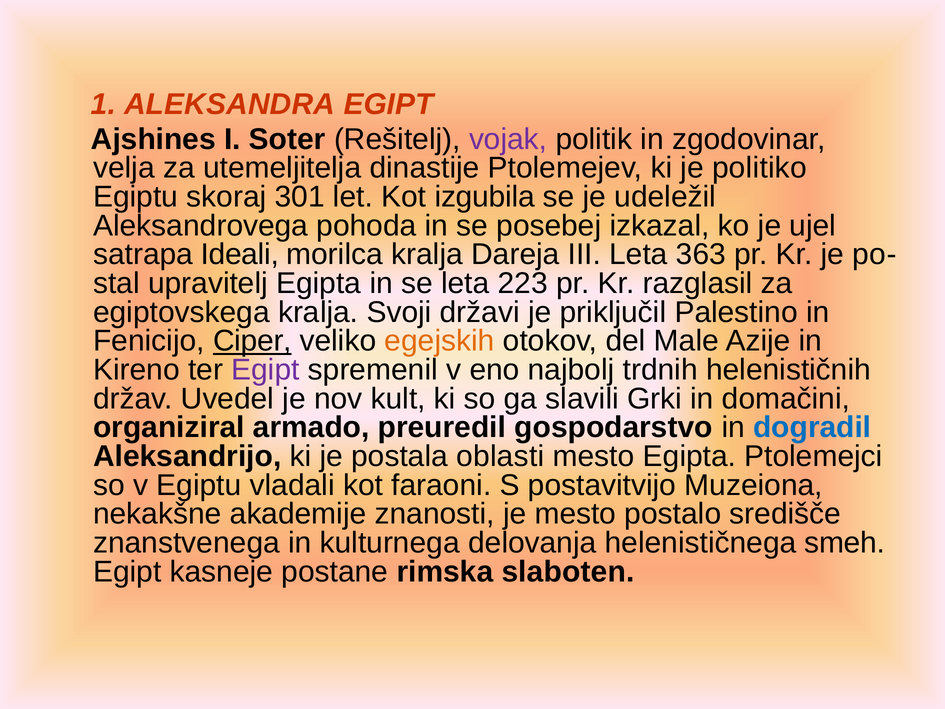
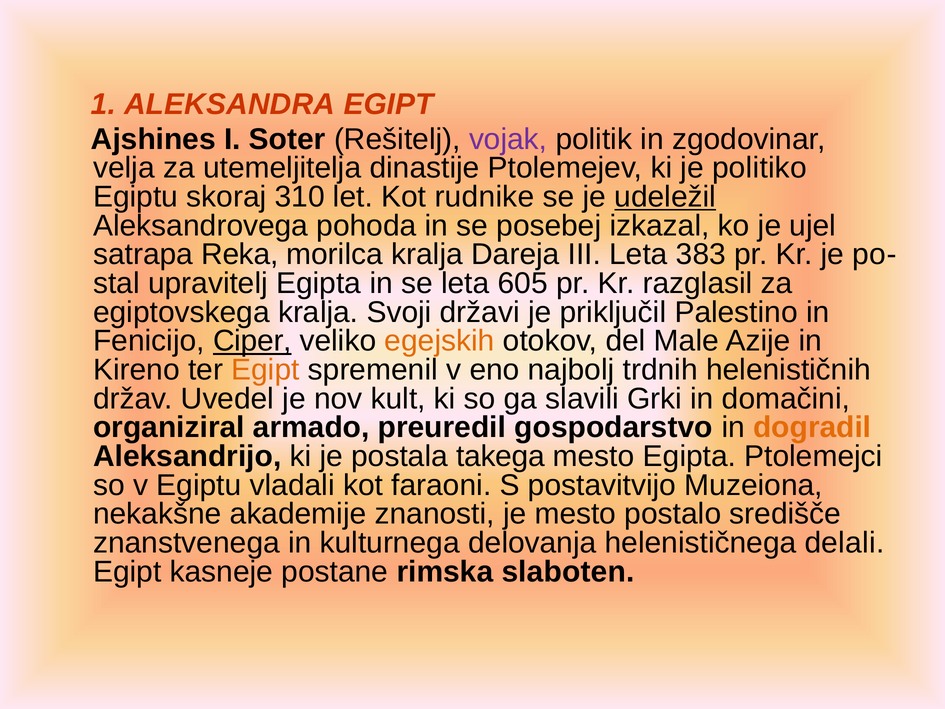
301: 301 -> 310
izgubila: izgubila -> rudnike
udeležil underline: none -> present
Ideali: Ideali -> Reka
363: 363 -> 383
223: 223 -> 605
Egipt at (265, 370) colour: purple -> orange
dogradil colour: blue -> orange
oblasti: oblasti -> takega
smeh: smeh -> delali
